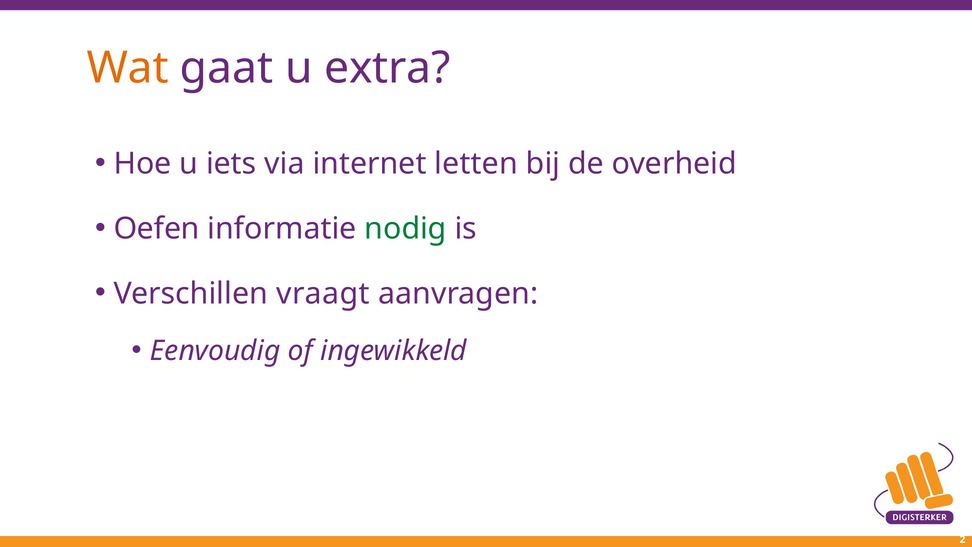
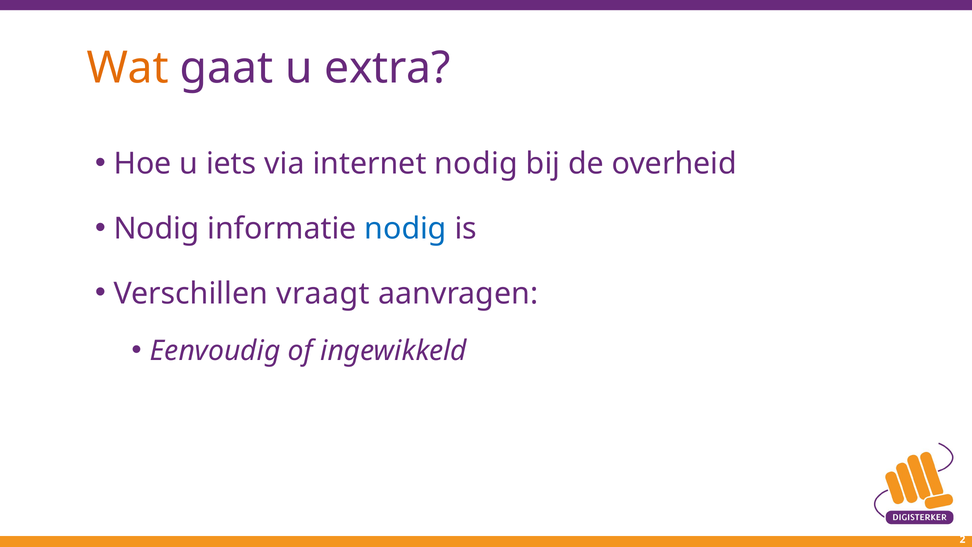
internet letten: letten -> nodig
Oefen at (157, 229): Oefen -> Nodig
nodig at (406, 229) colour: green -> blue
